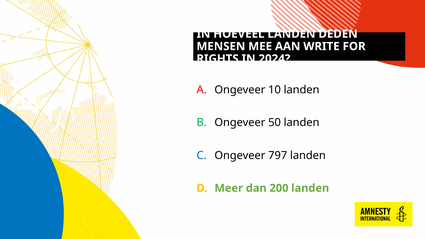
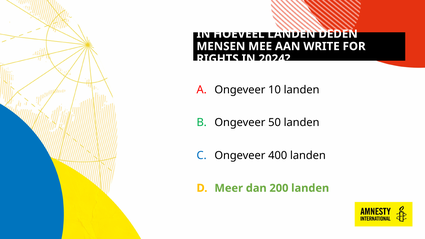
797: 797 -> 400
